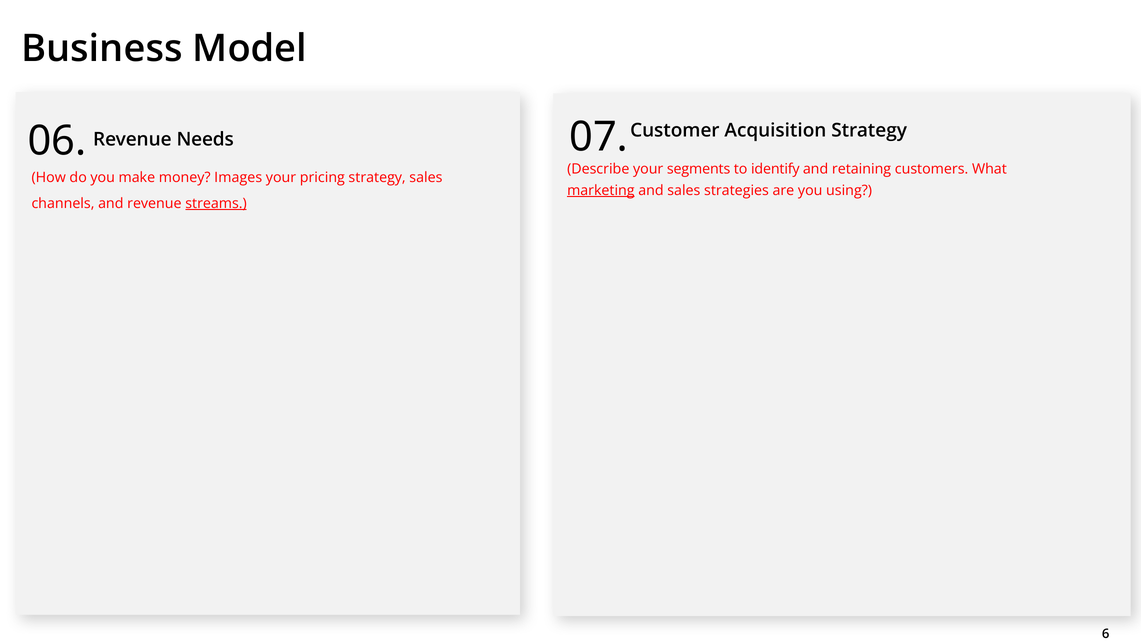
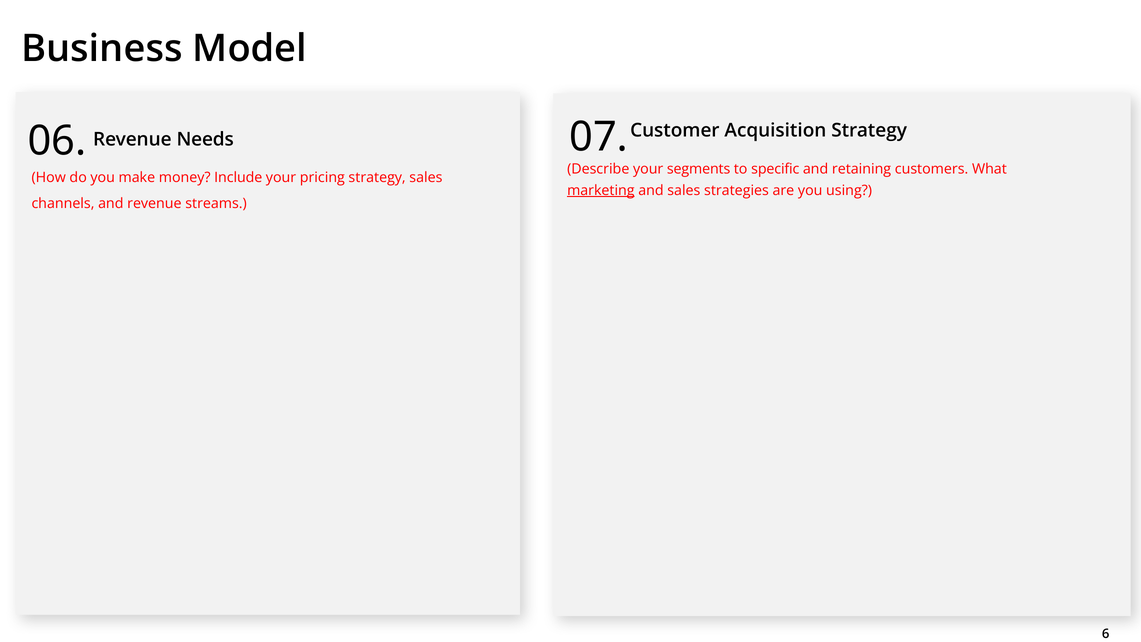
identify: identify -> specific
Images: Images -> Include
streams underline: present -> none
